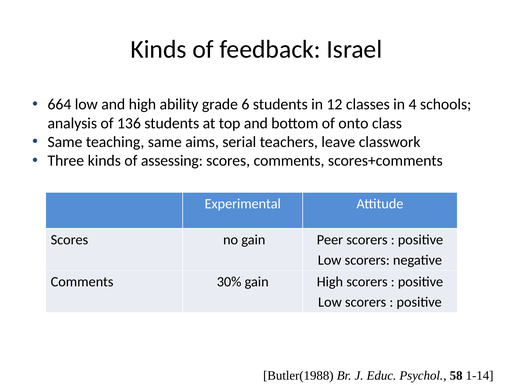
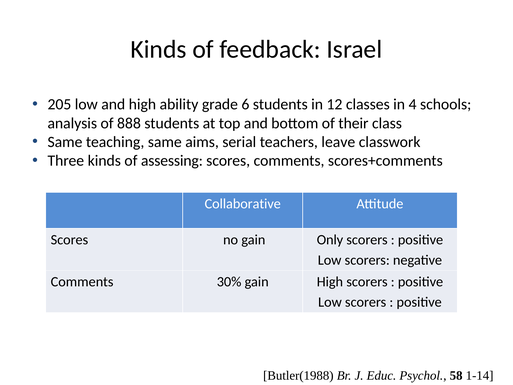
664: 664 -> 205
136: 136 -> 888
onto: onto -> their
Experimental: Experimental -> Collaborative
Peer: Peer -> Only
